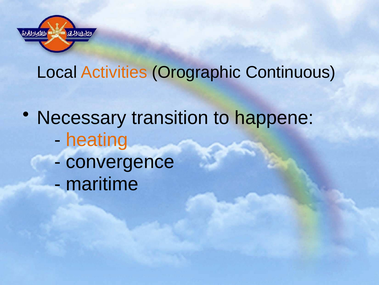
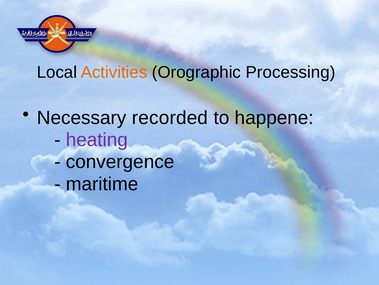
Continuous: Continuous -> Processing
transition: transition -> recorded
heating colour: orange -> purple
